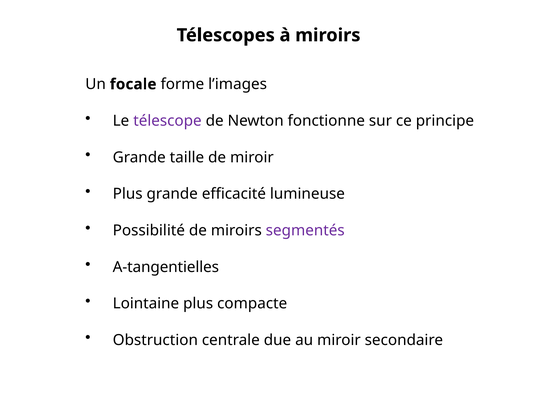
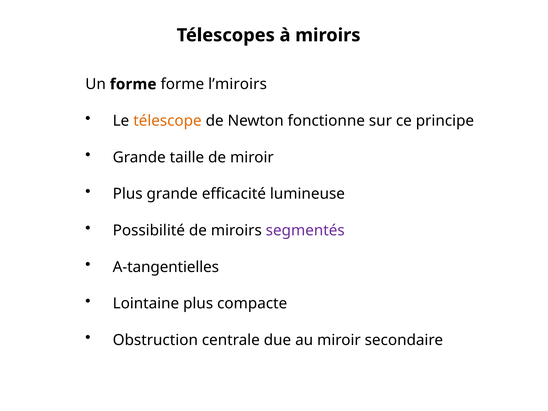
Un focale: focale -> forme
l’images: l’images -> l’miroirs
télescope colour: purple -> orange
